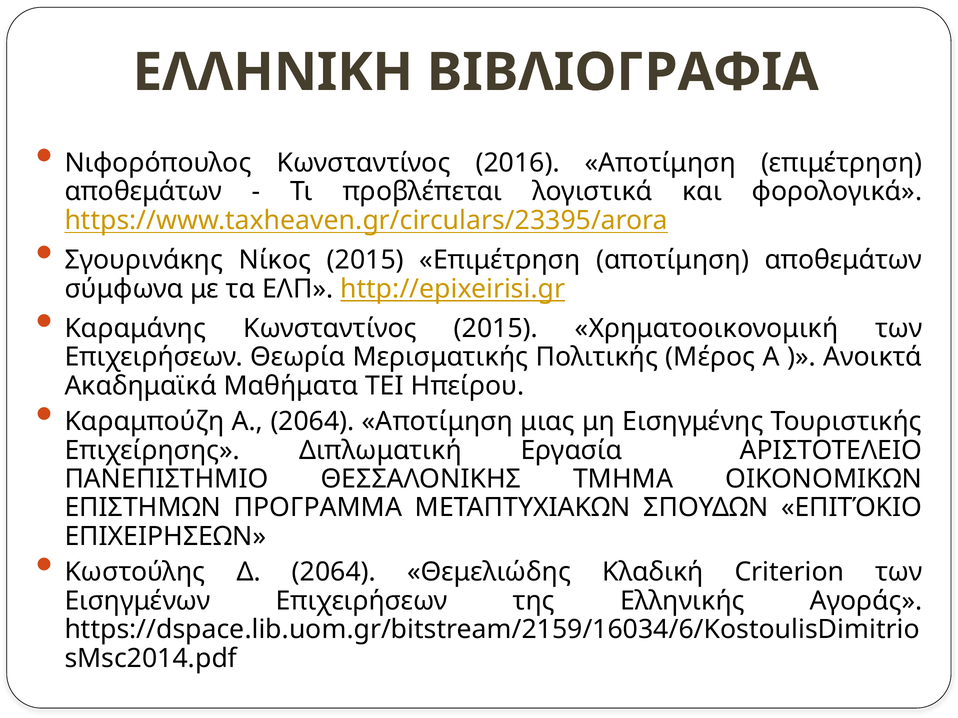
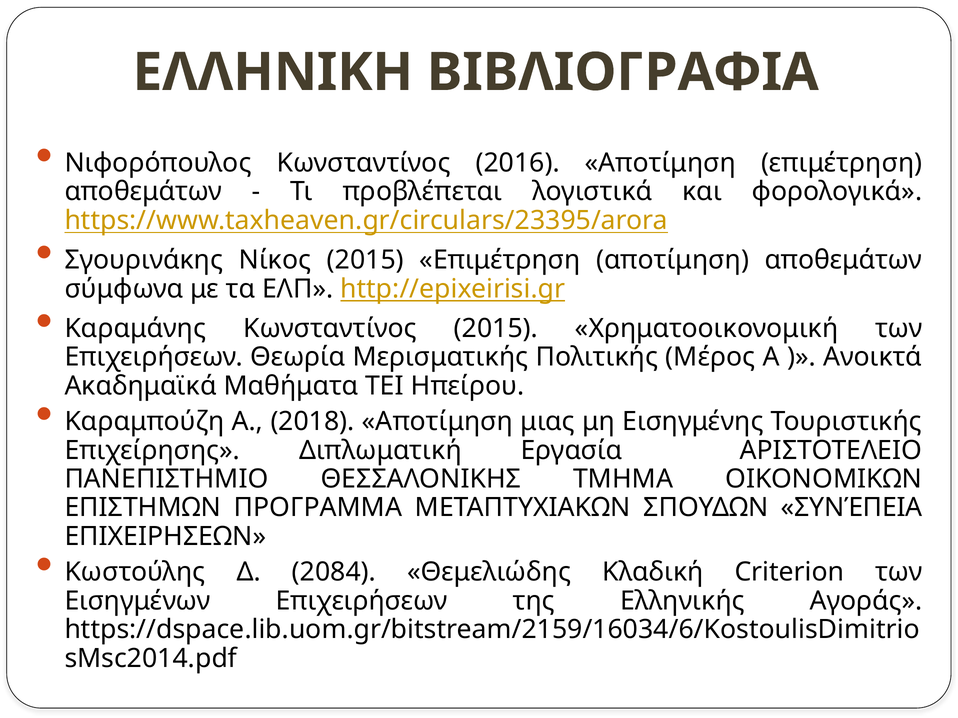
Α 2064: 2064 -> 2018
ΕΠΙΤΌΚΙΟ: ΕΠΙΤΌΚΙΟ -> ΣΥΝΈΠΕΙΑ
Δ 2064: 2064 -> 2084
